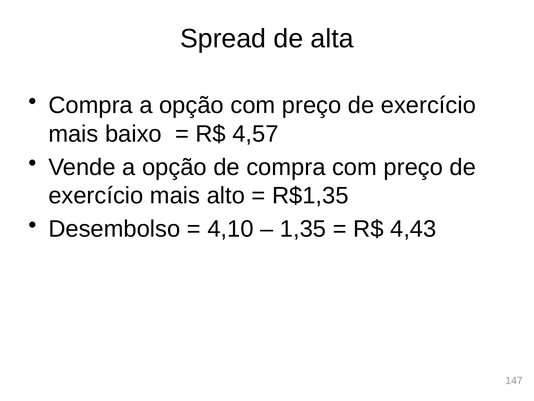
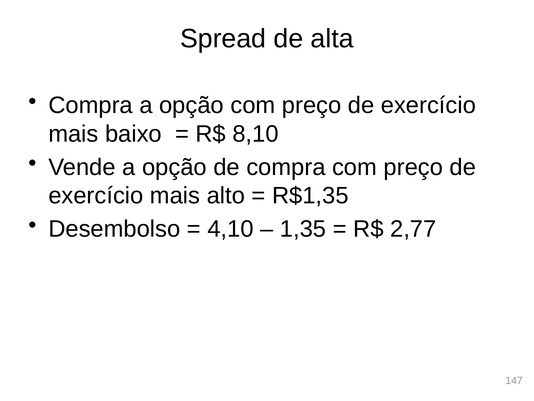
4,57: 4,57 -> 8,10
4,43: 4,43 -> 2,77
